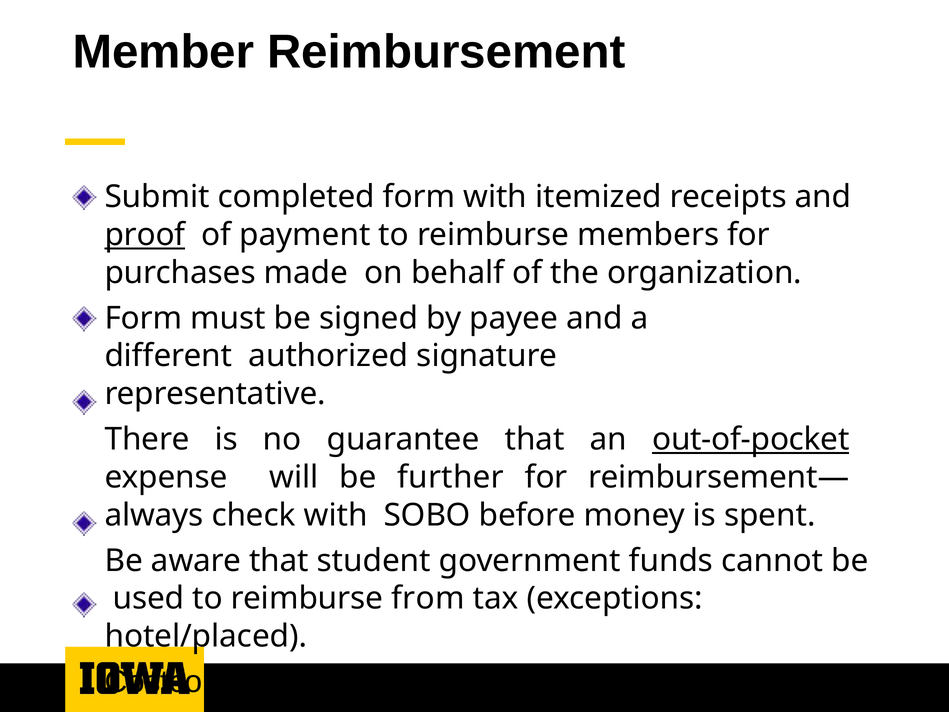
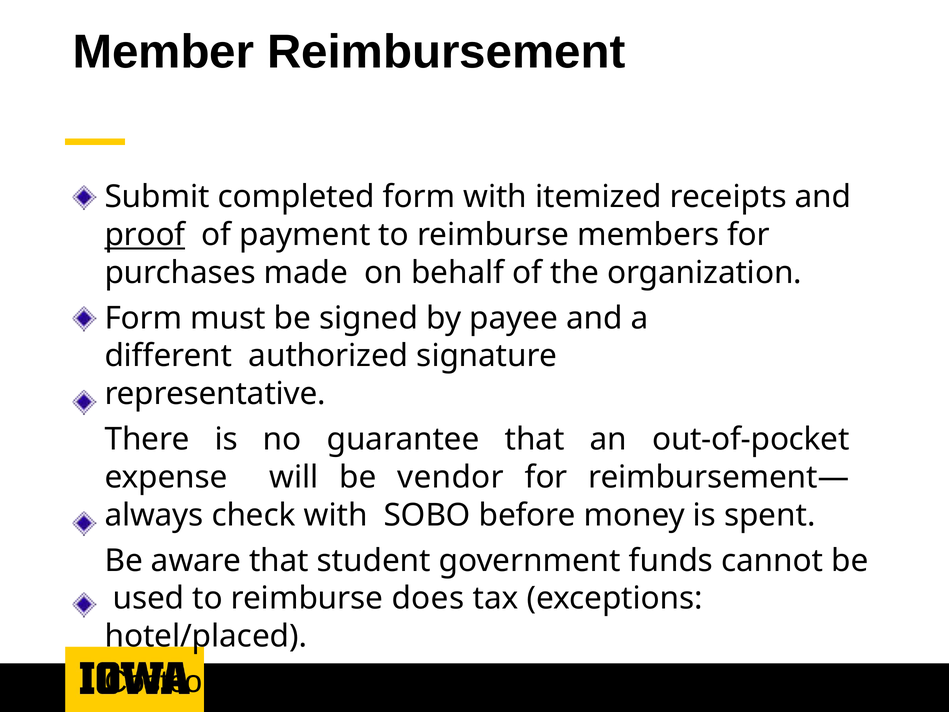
out-of-pocket underline: present -> none
further: further -> vendor
from: from -> does
